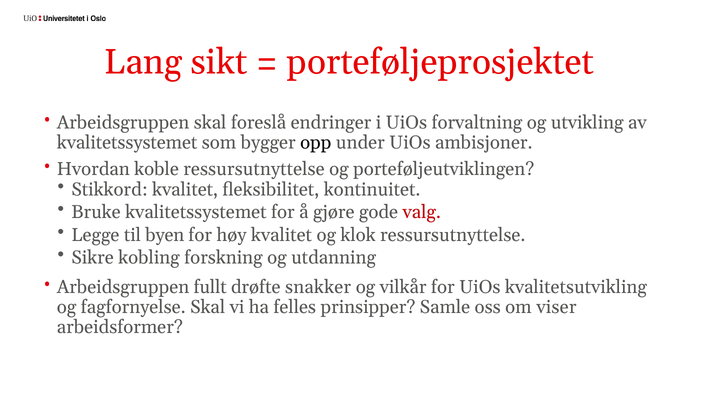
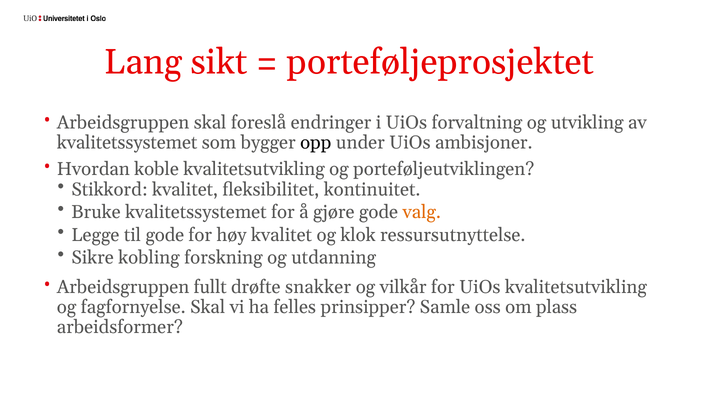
koble ressursutnyttelse: ressursutnyttelse -> kvalitetsutvikling
valg colour: red -> orange
til byen: byen -> gode
viser: viser -> plass
